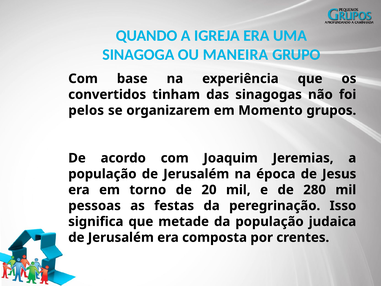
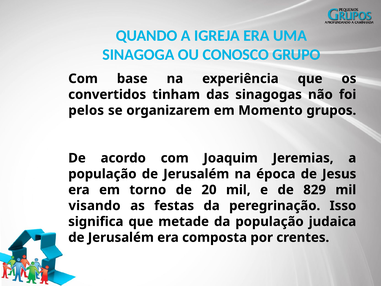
MANEIRA: MANEIRA -> CONOSCO
280: 280 -> 829
pessoas: pessoas -> visando
